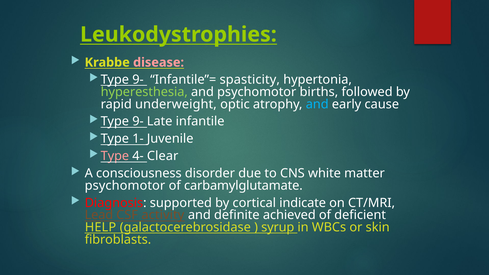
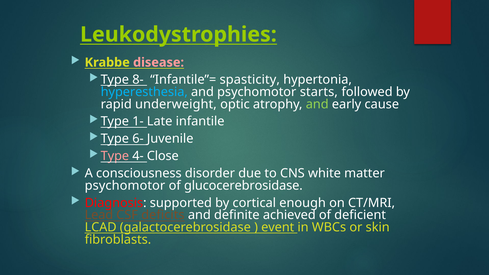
9- at (138, 80): 9- -> 8-
hyperesthesia colour: light green -> light blue
births: births -> starts
and at (317, 104) colour: light blue -> light green
9- at (138, 121): 9- -> 1-
1-: 1- -> 6-
Clear: Clear -> Close
carbamylglutamate: carbamylglutamate -> glucocerebrosidase
indicate: indicate -> enough
activity: activity -> deficits
HELP: HELP -> LCAD
syrup: syrup -> event
